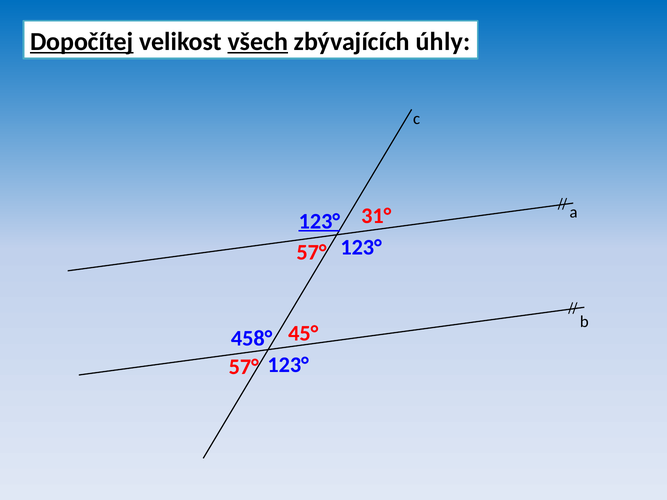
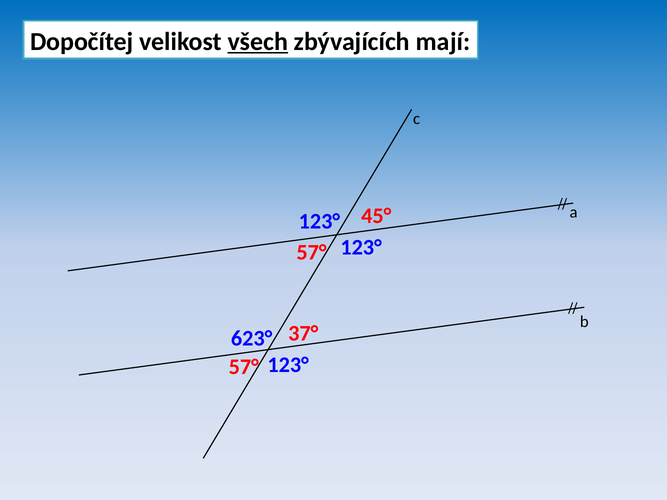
Dopočítej underline: present -> none
úhly: úhly -> mají
31°: 31° -> 45°
123° at (319, 221) underline: present -> none
45°: 45° -> 37°
458°: 458° -> 623°
